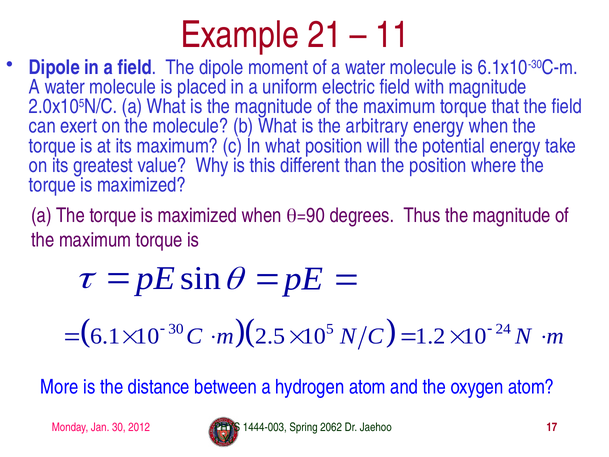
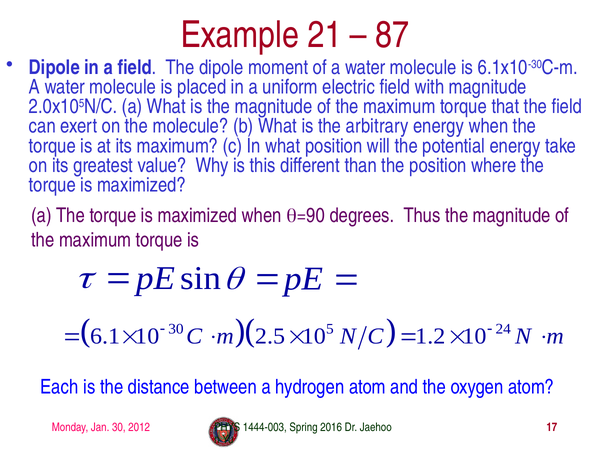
11: 11 -> 87
More: More -> Each
2062: 2062 -> 2016
